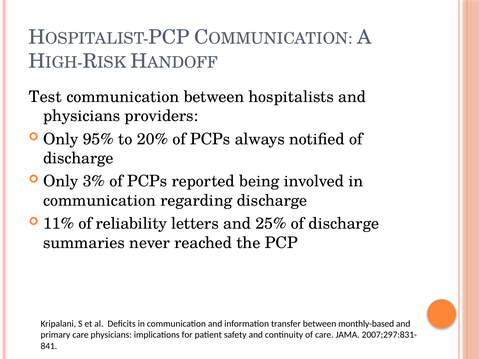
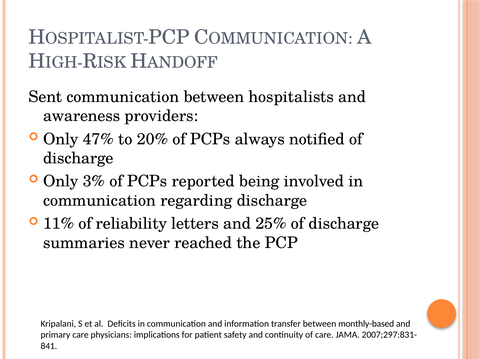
Test: Test -> Sent
physicians at (82, 116): physicians -> awareness
95%: 95% -> 47%
